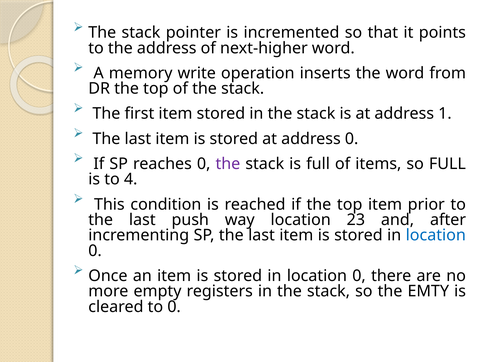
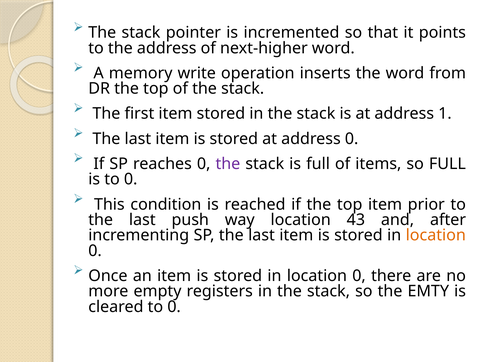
is to 4: 4 -> 0
23: 23 -> 43
location at (436, 235) colour: blue -> orange
